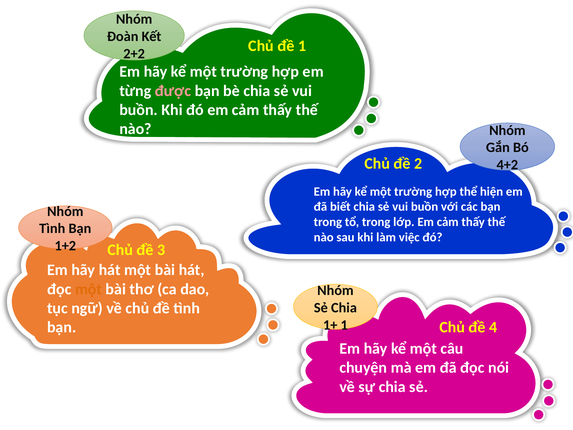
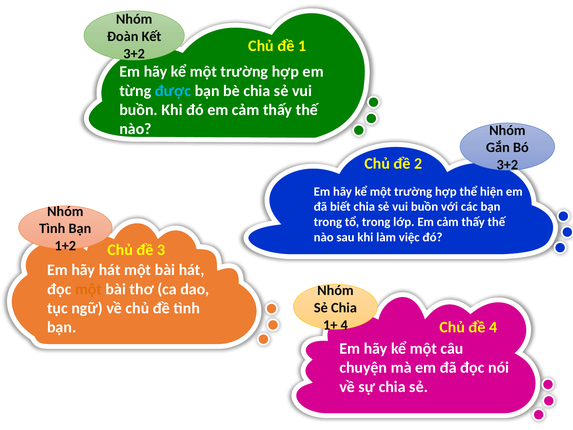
2+2 at (134, 54): 2+2 -> 3+2
được colour: pink -> light blue
4+2 at (507, 165): 4+2 -> 3+2
1+ 1: 1 -> 4
